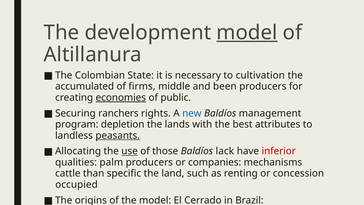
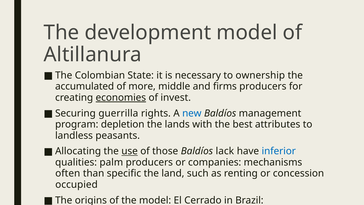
model at (247, 33) underline: present -> none
cultivation: cultivation -> ownership
firms: firms -> more
been: been -> firms
public: public -> invest
ranchers: ranchers -> guerrilla
peasants underline: present -> none
inferior colour: red -> blue
cattle: cattle -> often
